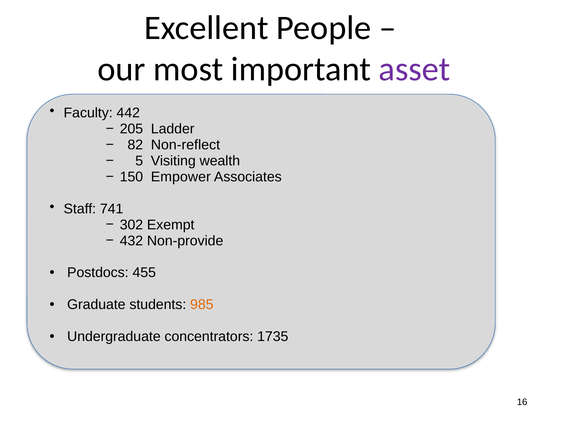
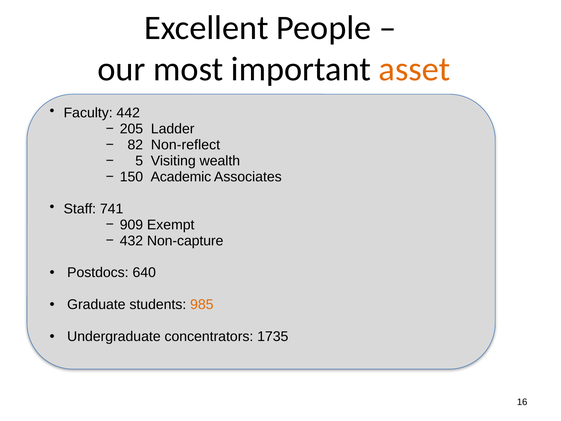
asset colour: purple -> orange
Empower: Empower -> Academic
302: 302 -> 909
Non-provide: Non-provide -> Non-capture
455: 455 -> 640
